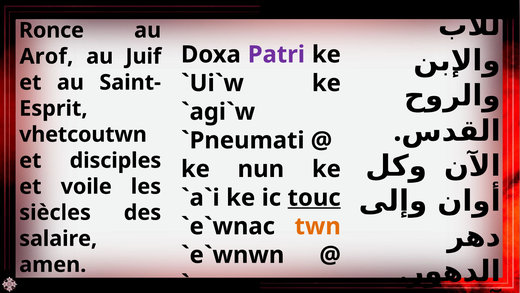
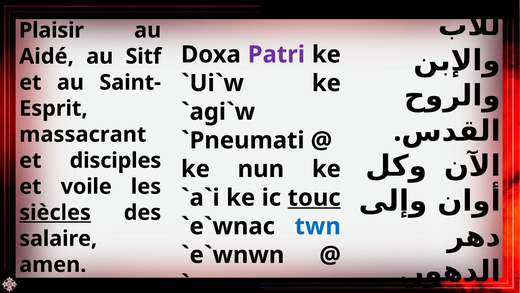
Ronce: Ronce -> Plaisir
Arof: Arof -> Aidé
Juif: Juif -> Sitf
vhetcoutwn: vhetcoutwn -> massacrant
siècles underline: none -> present
twn colour: orange -> blue
